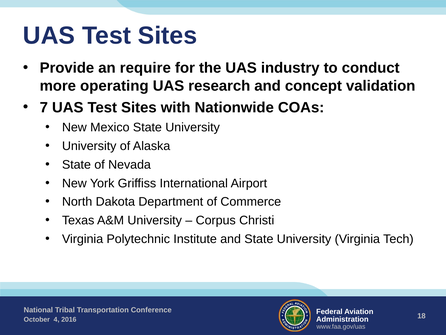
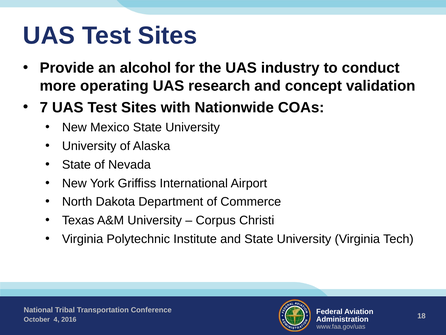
require: require -> alcohol
